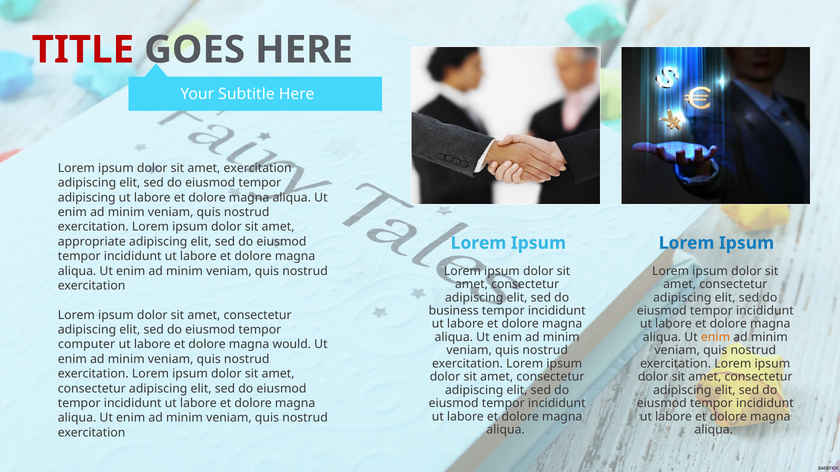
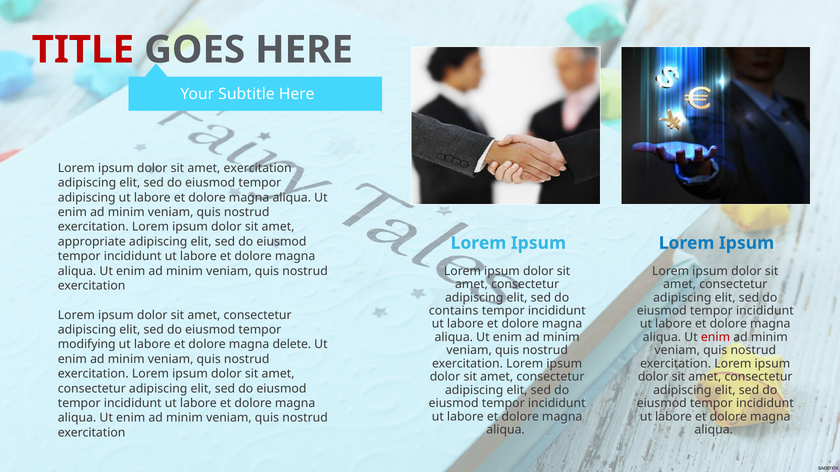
business: business -> contains
enim at (716, 338) colour: orange -> red
computer: computer -> modifying
would: would -> delete
